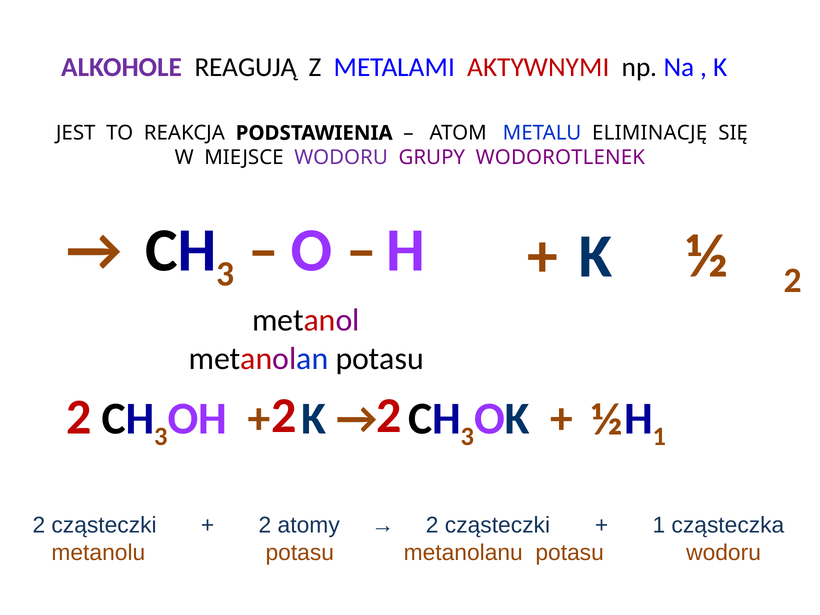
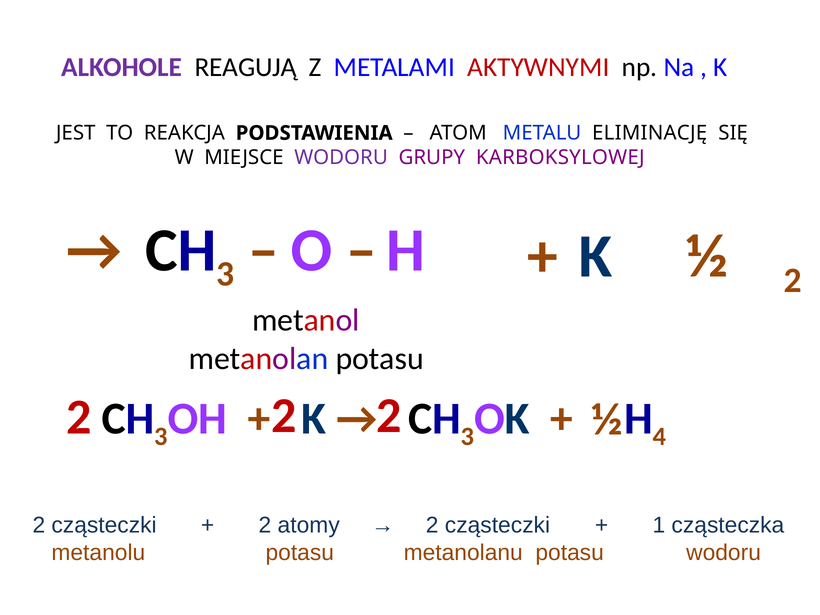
WODOROTLENEK: WODOROTLENEK -> KARBOKSYLOWEJ
H 1: 1 -> 4
